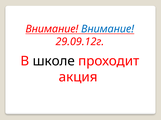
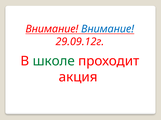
школе colour: black -> green
